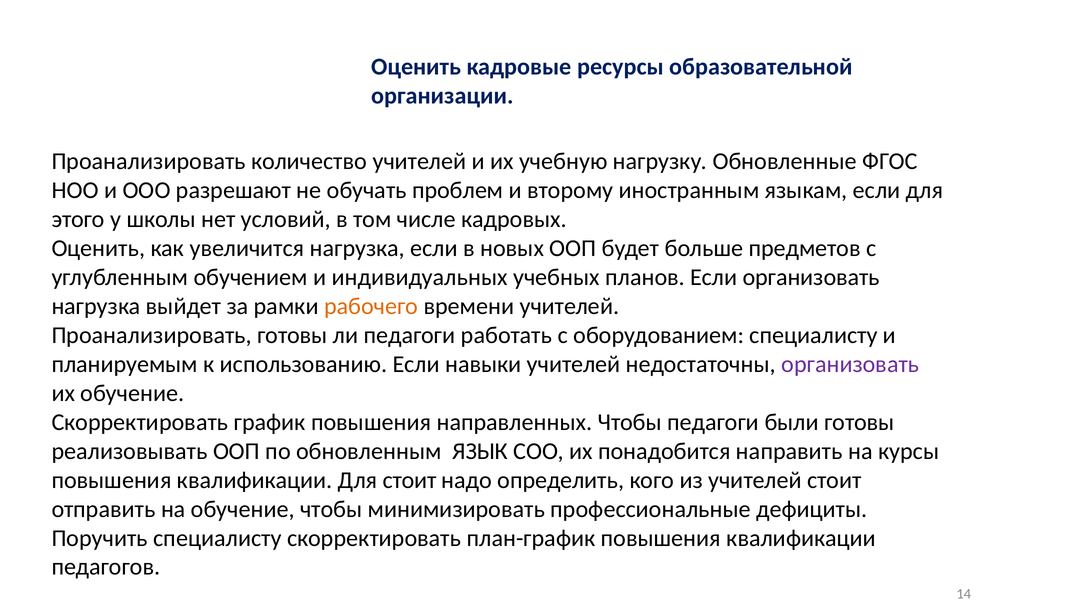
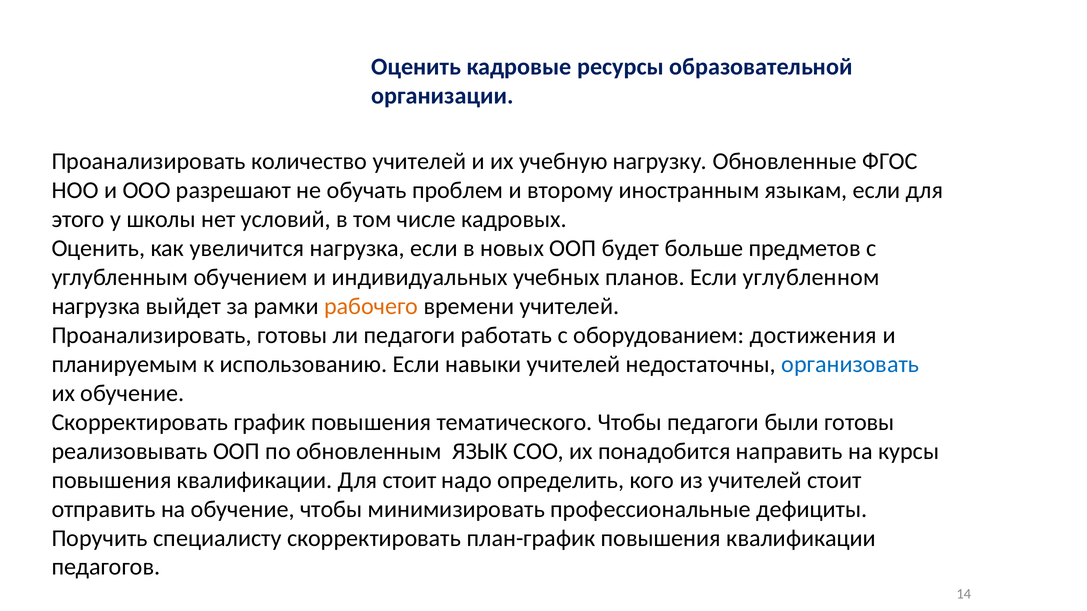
Если организовать: организовать -> углубленном
оборудованием специалисту: специалисту -> достижения
организовать at (850, 364) colour: purple -> blue
направленных: направленных -> тематического
